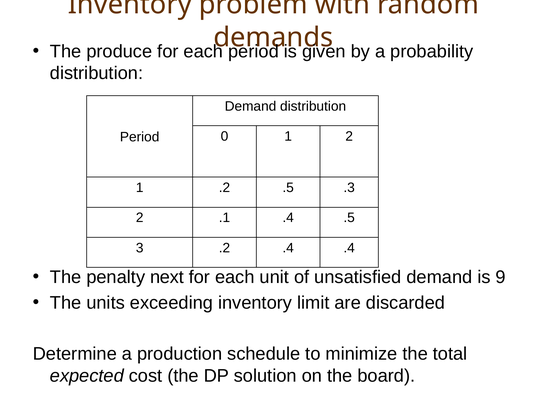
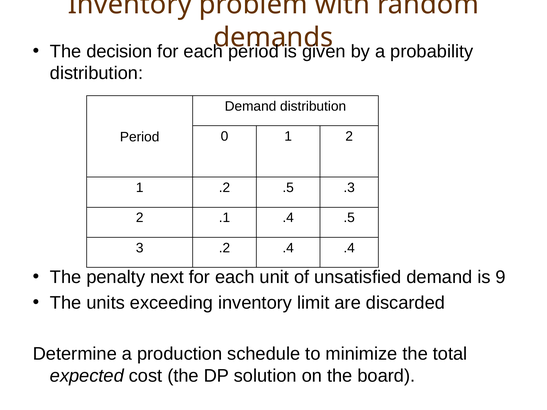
produce: produce -> decision
